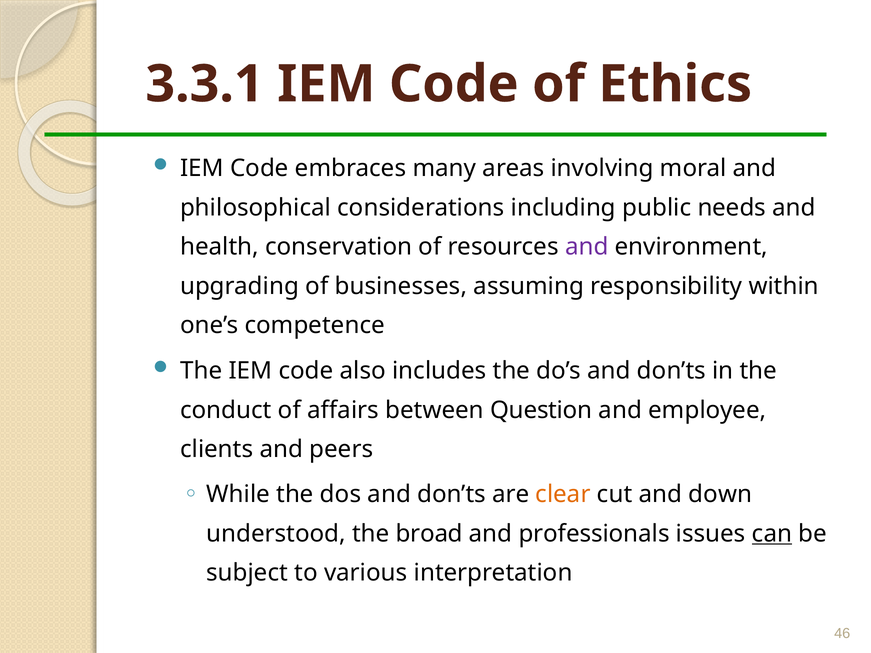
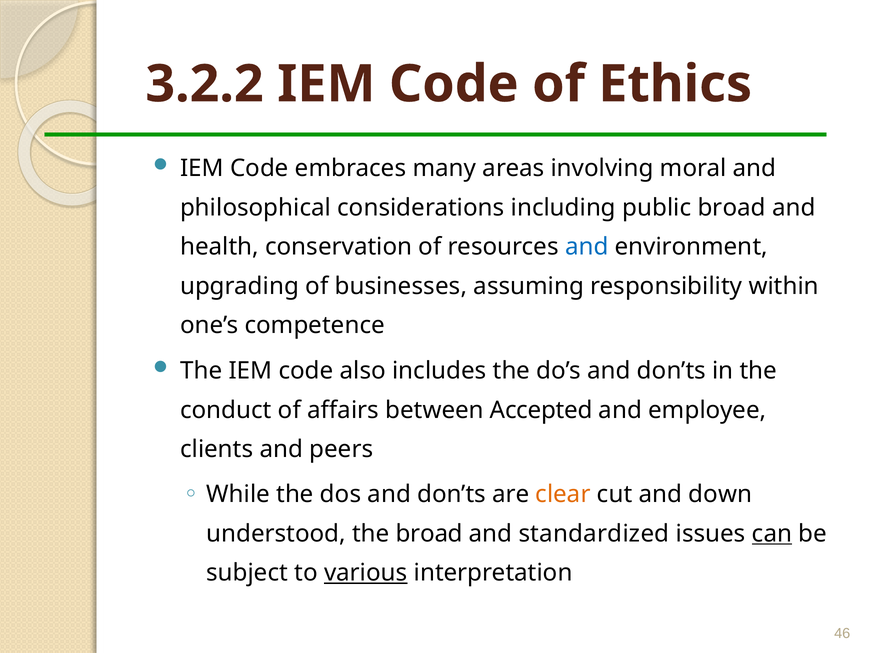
3.3.1: 3.3.1 -> 3.2.2
public needs: needs -> broad
and at (587, 247) colour: purple -> blue
Question: Question -> Accepted
professionals: professionals -> standardized
various underline: none -> present
